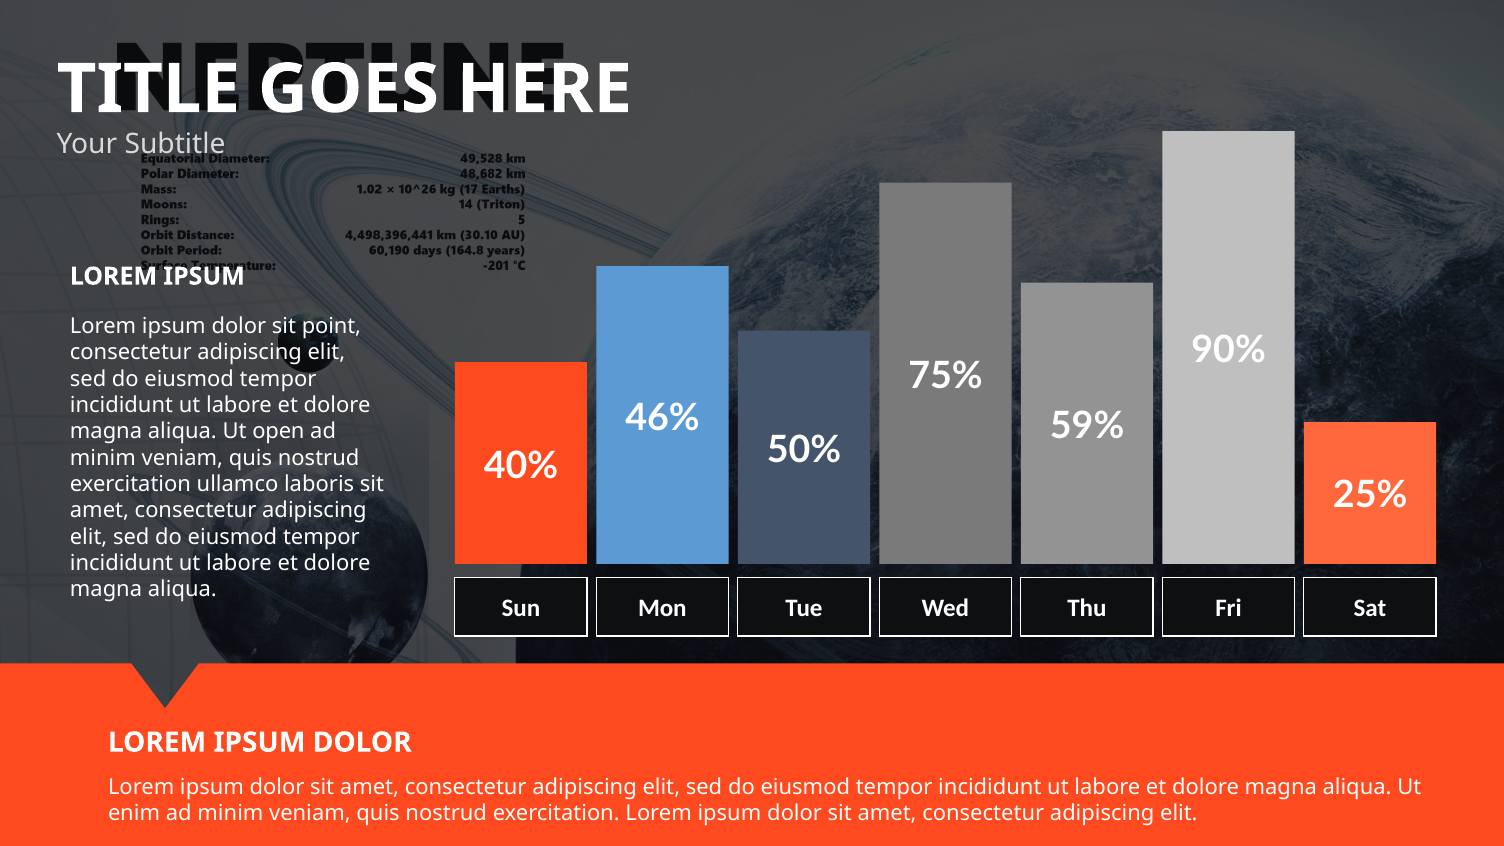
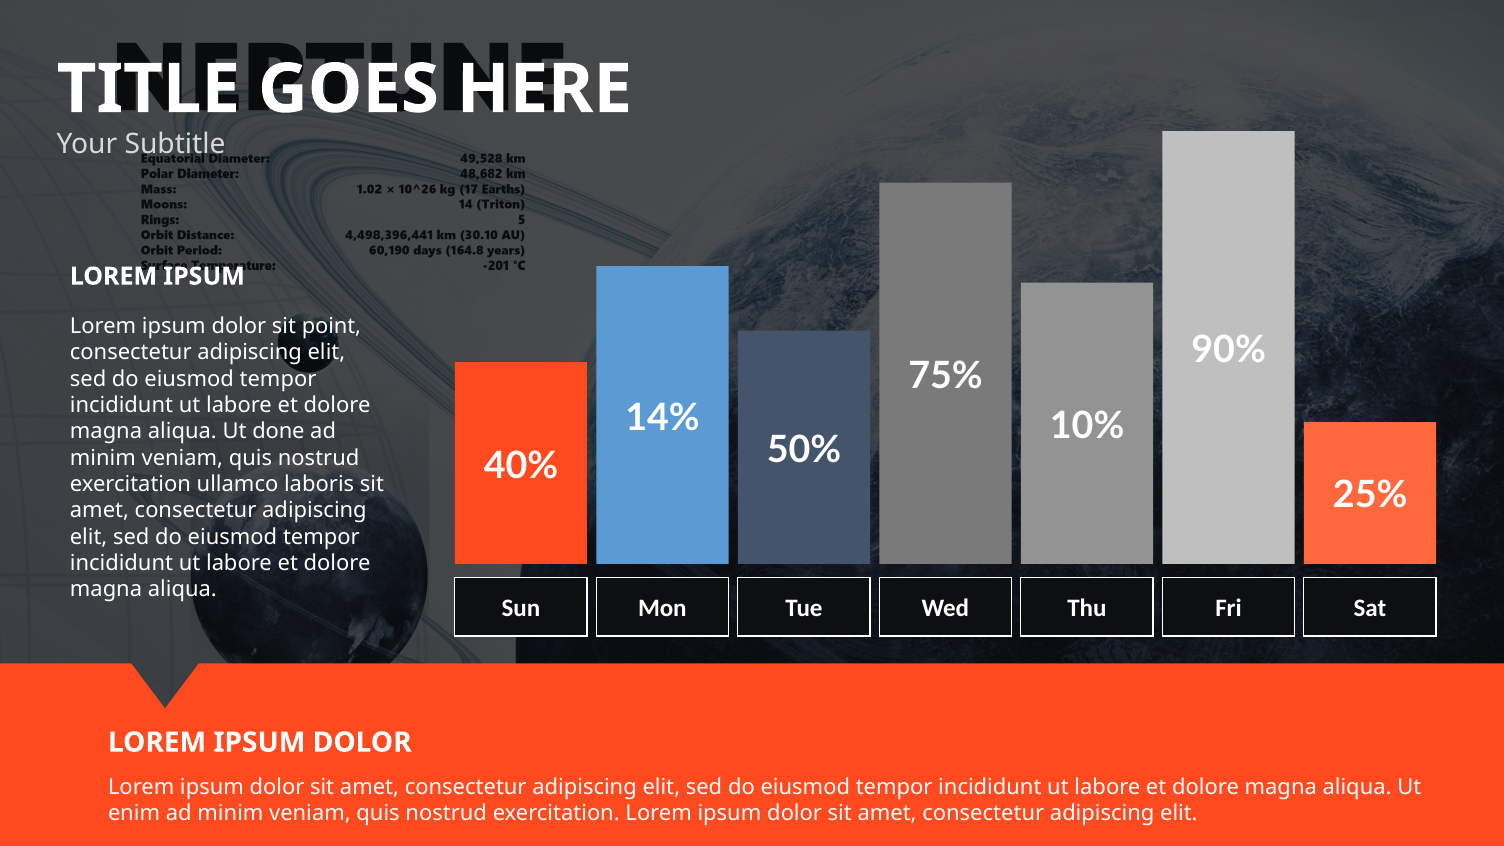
46%: 46% -> 14%
59%: 59% -> 10%
open: open -> done
